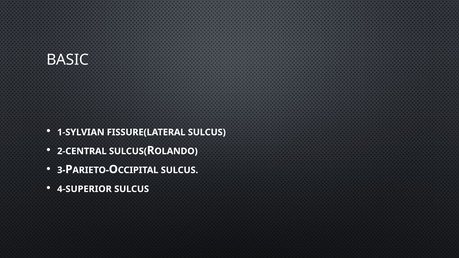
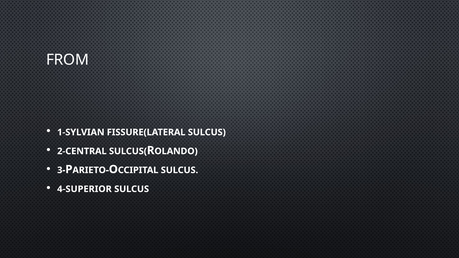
BASIC: BASIC -> FROM
